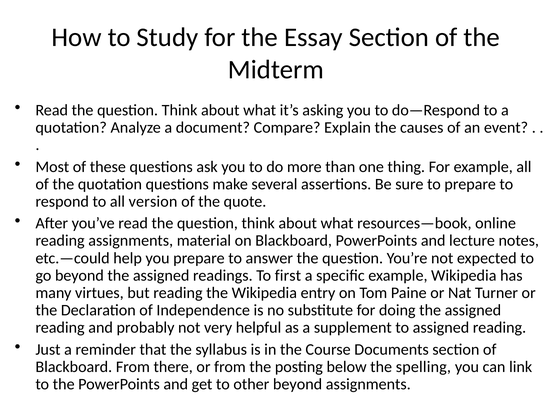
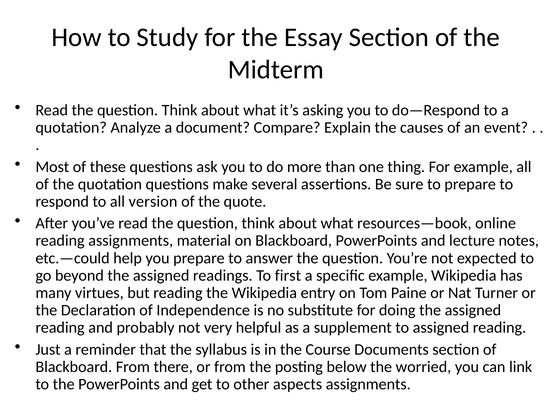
spelling: spelling -> worried
other beyond: beyond -> aspects
